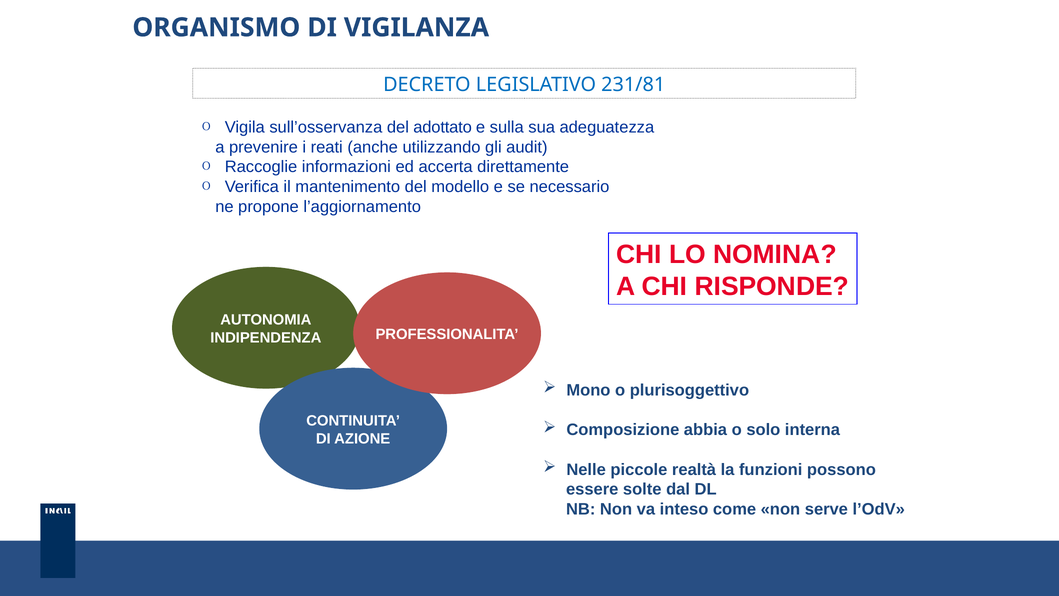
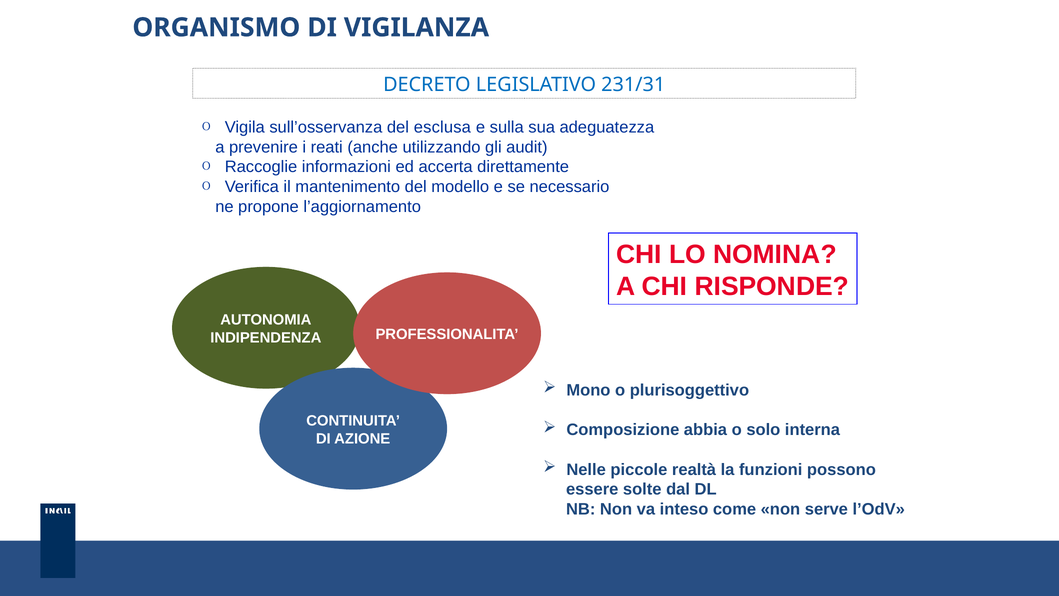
231/81: 231/81 -> 231/31
adottato: adottato -> esclusa
